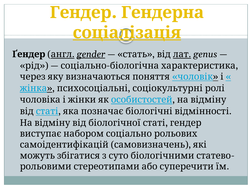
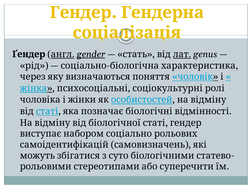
соціалізація underline: present -> none
